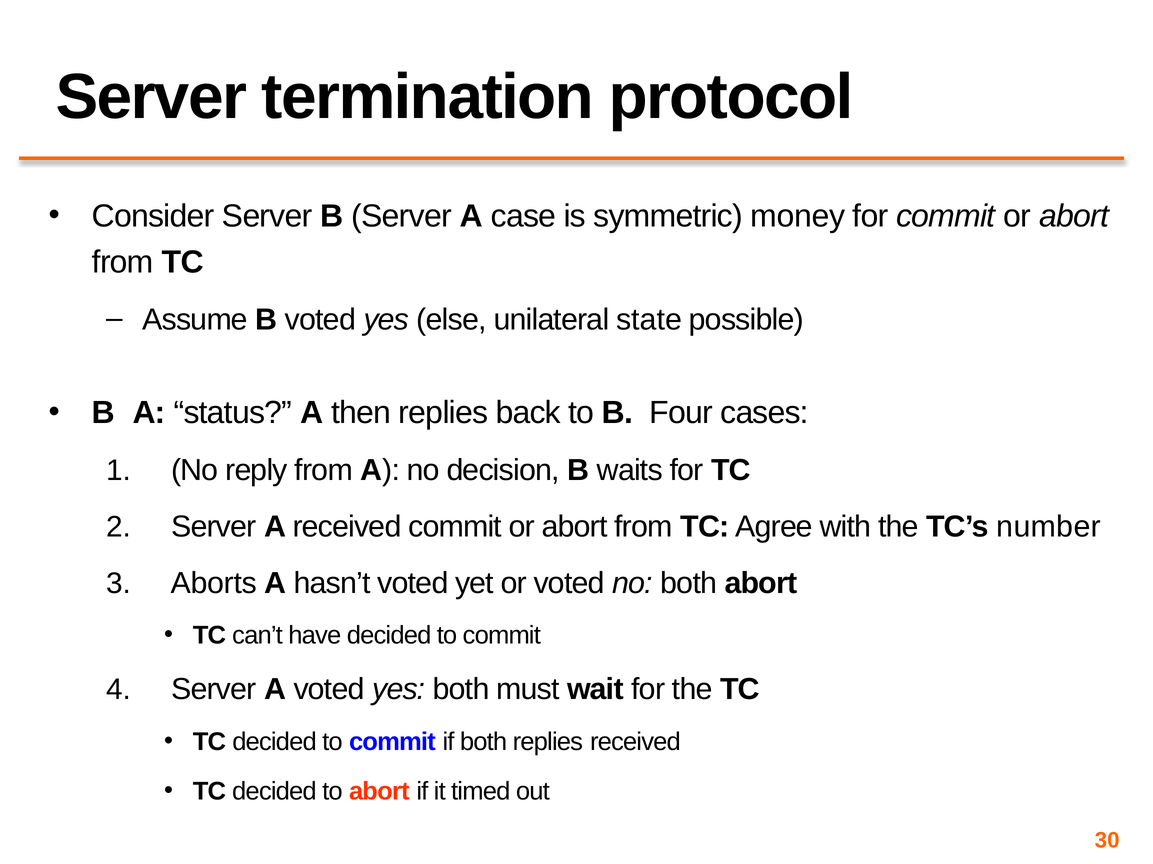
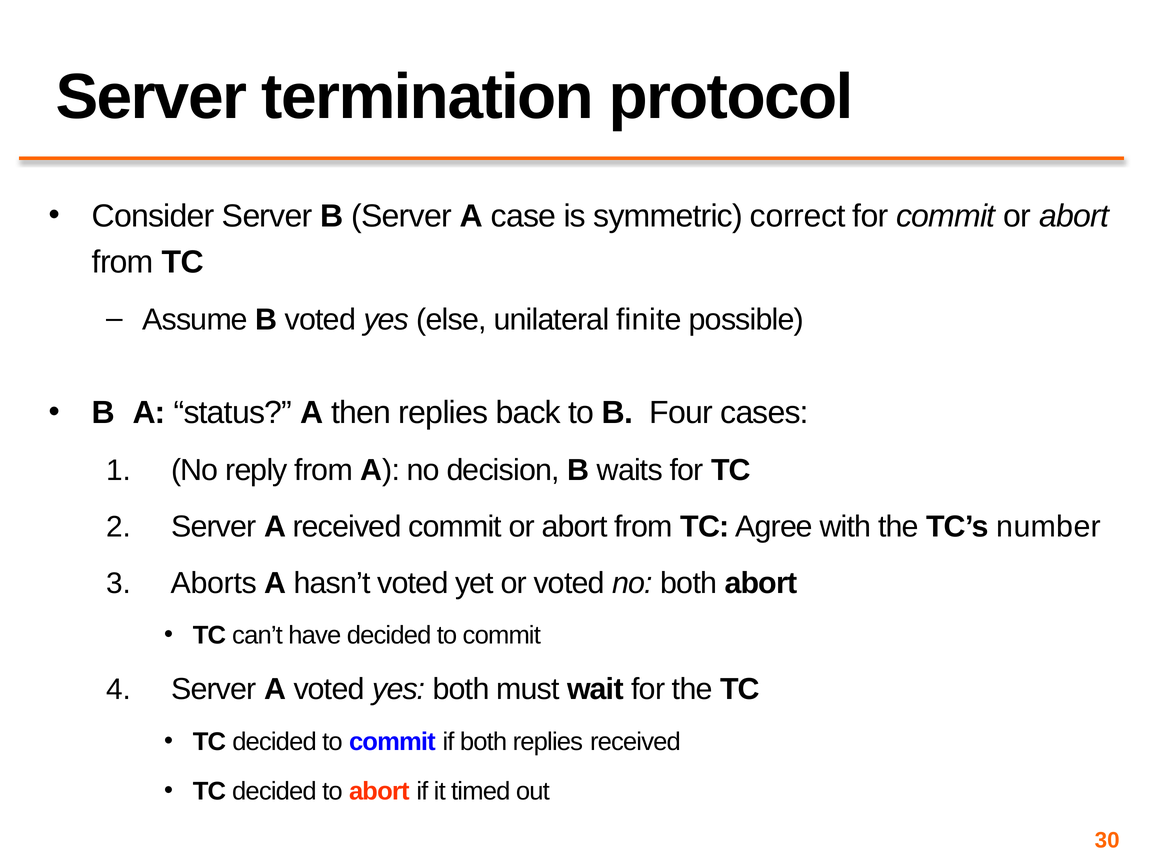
money: money -> correct
state: state -> finite
